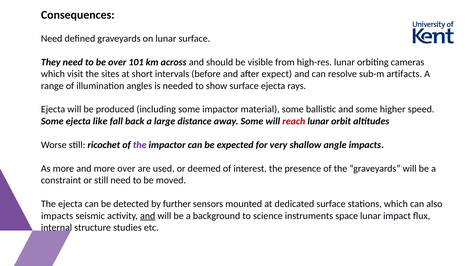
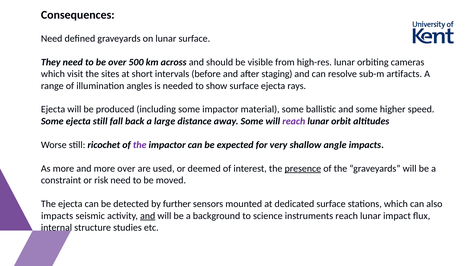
101: 101 -> 500
expect: expect -> staging
ejecta like: like -> still
reach at (294, 122) colour: red -> purple
presence underline: none -> present
or still: still -> risk
instruments space: space -> reach
